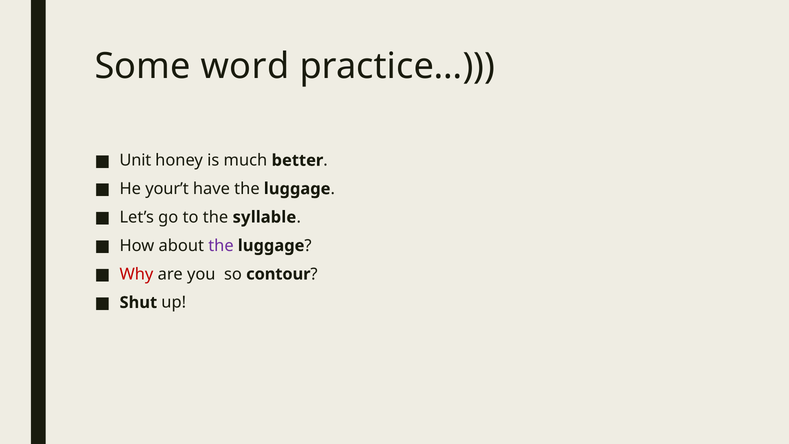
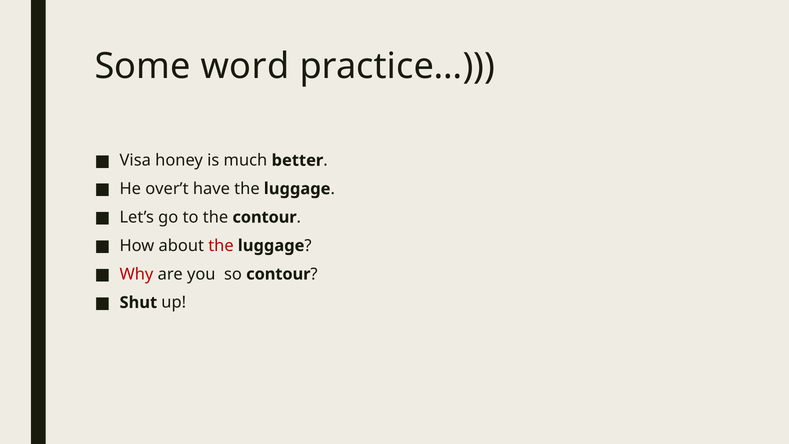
Unit: Unit -> Visa
your’t: your’t -> over’t
the syllable: syllable -> contour
the at (221, 246) colour: purple -> red
